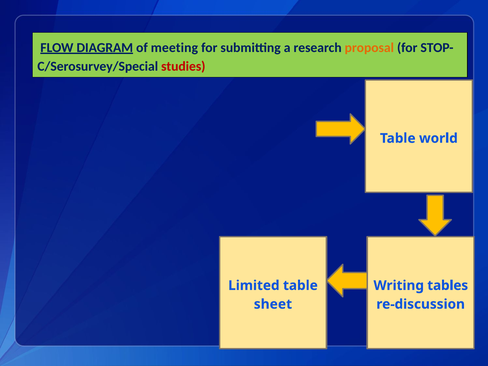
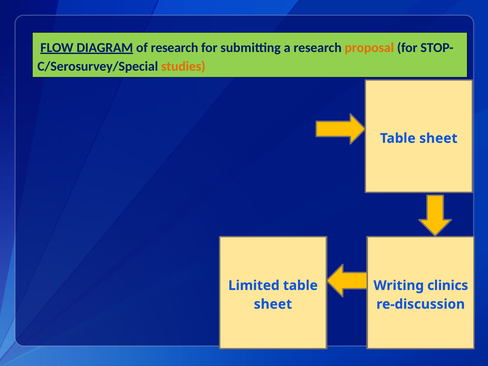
of meeting: meeting -> research
studies colour: red -> orange
world at (438, 138): world -> sheet
tables: tables -> clinics
